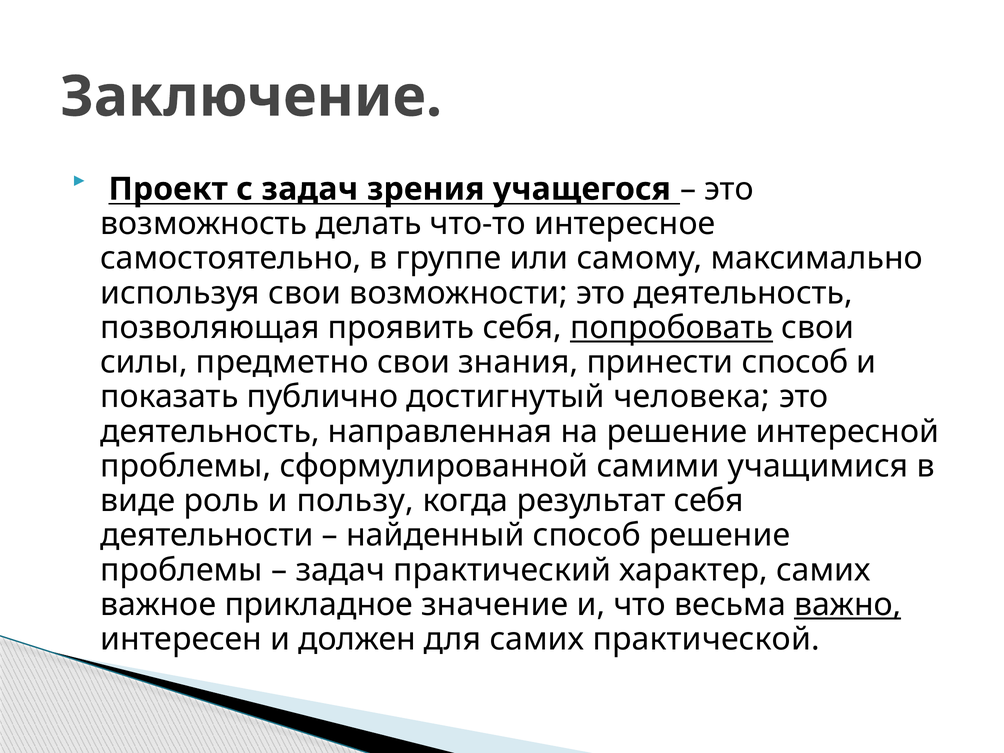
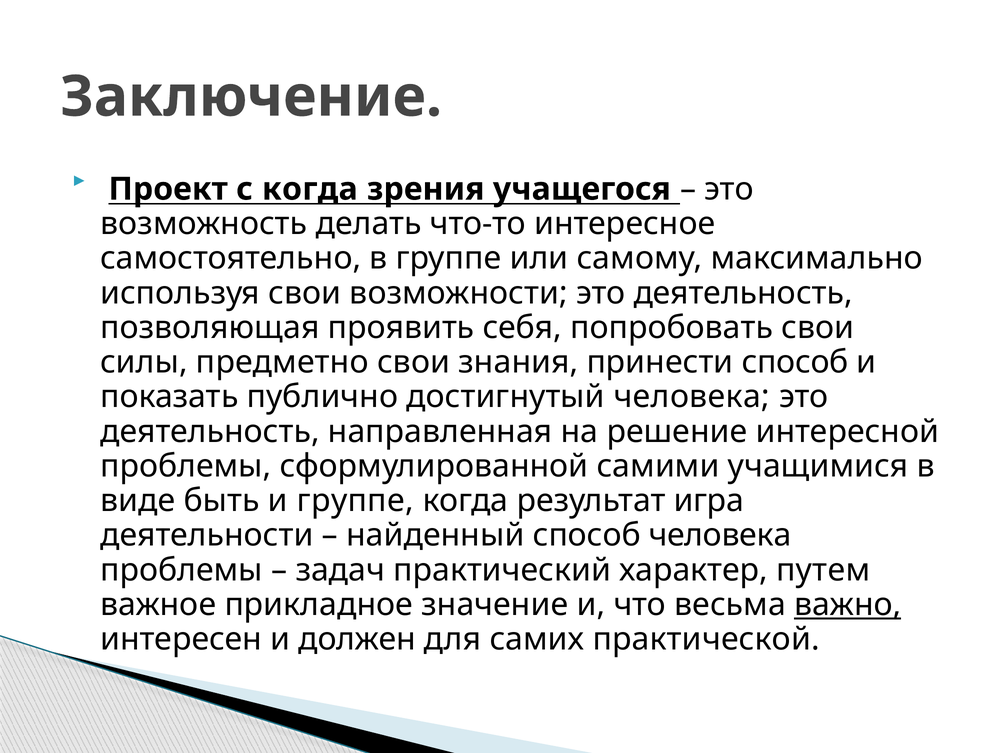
с задач: задач -> когда
попробовать underline: present -> none
роль: роль -> быть
и пользу: пользу -> группе
результат себя: себя -> игра
способ решение: решение -> человека
характер самих: самих -> путем
